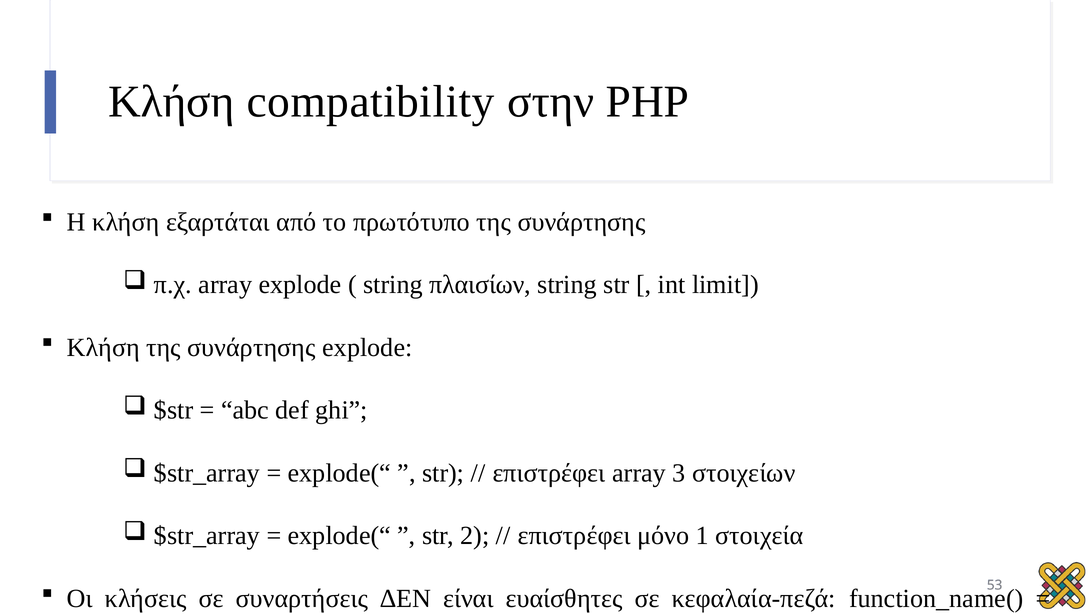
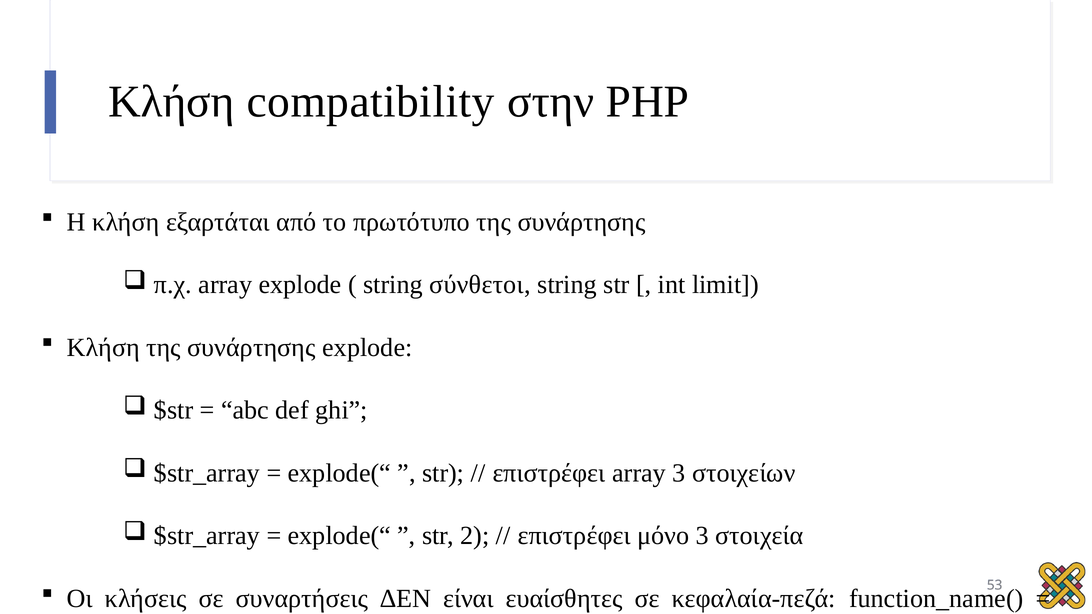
πλαισίων: πλαισίων -> σύνθετοι
μόνο 1: 1 -> 3
